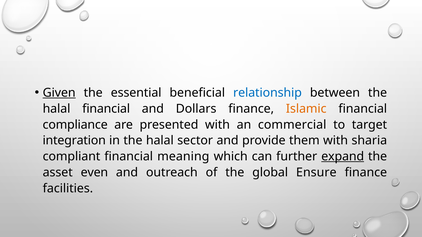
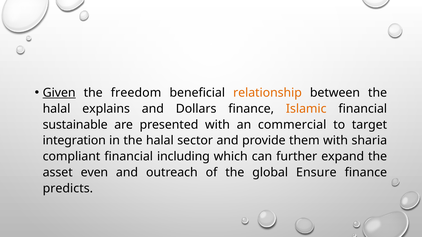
essential: essential -> freedom
relationship colour: blue -> orange
halal financial: financial -> explains
compliance: compliance -> sustainable
meaning: meaning -> including
expand underline: present -> none
facilities: facilities -> predicts
